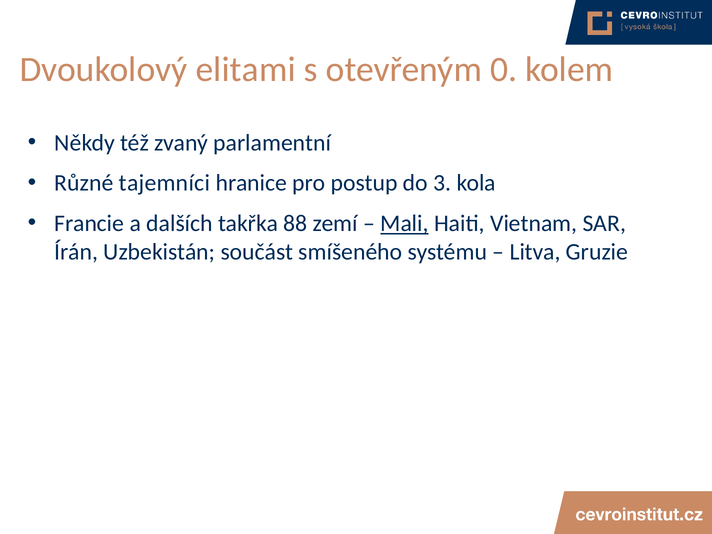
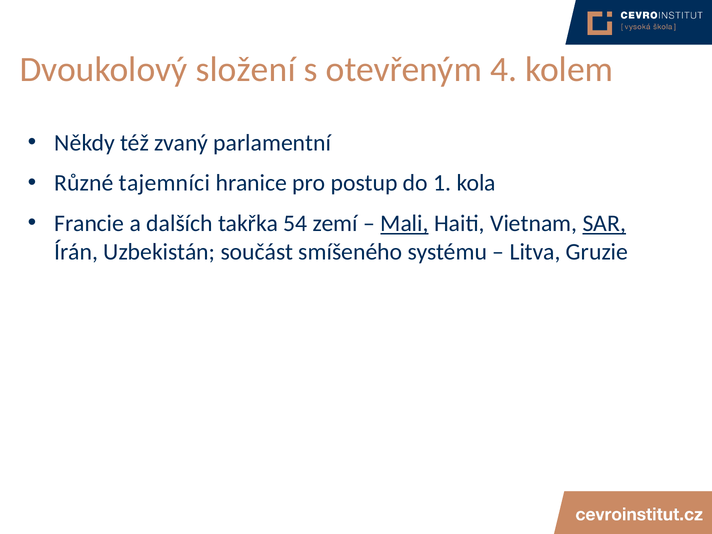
elitami: elitami -> složení
0: 0 -> 4
3: 3 -> 1
88: 88 -> 54
SAR underline: none -> present
